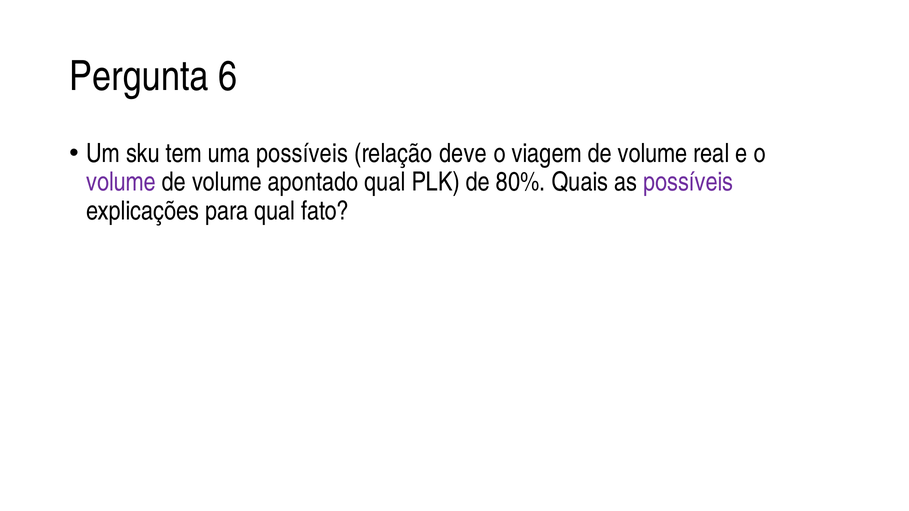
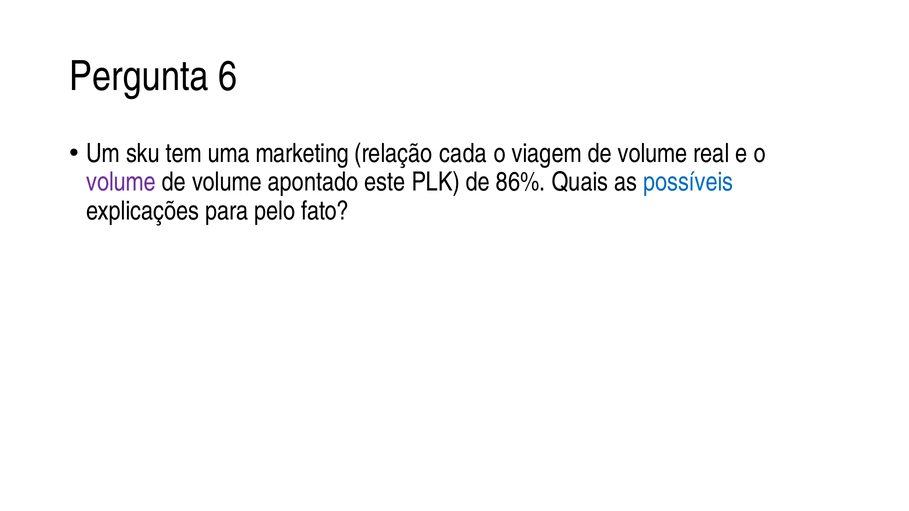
uma possíveis: possíveis -> marketing
deve: deve -> cada
apontado qual: qual -> este
80%: 80% -> 86%
possíveis at (688, 182) colour: purple -> blue
para qual: qual -> pelo
